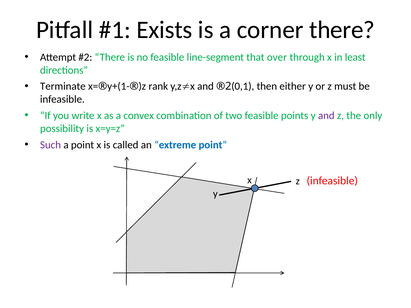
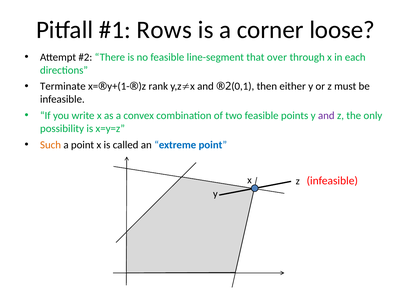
Exists: Exists -> Rows
corner there: there -> loose
least: least -> each
Such colour: purple -> orange
